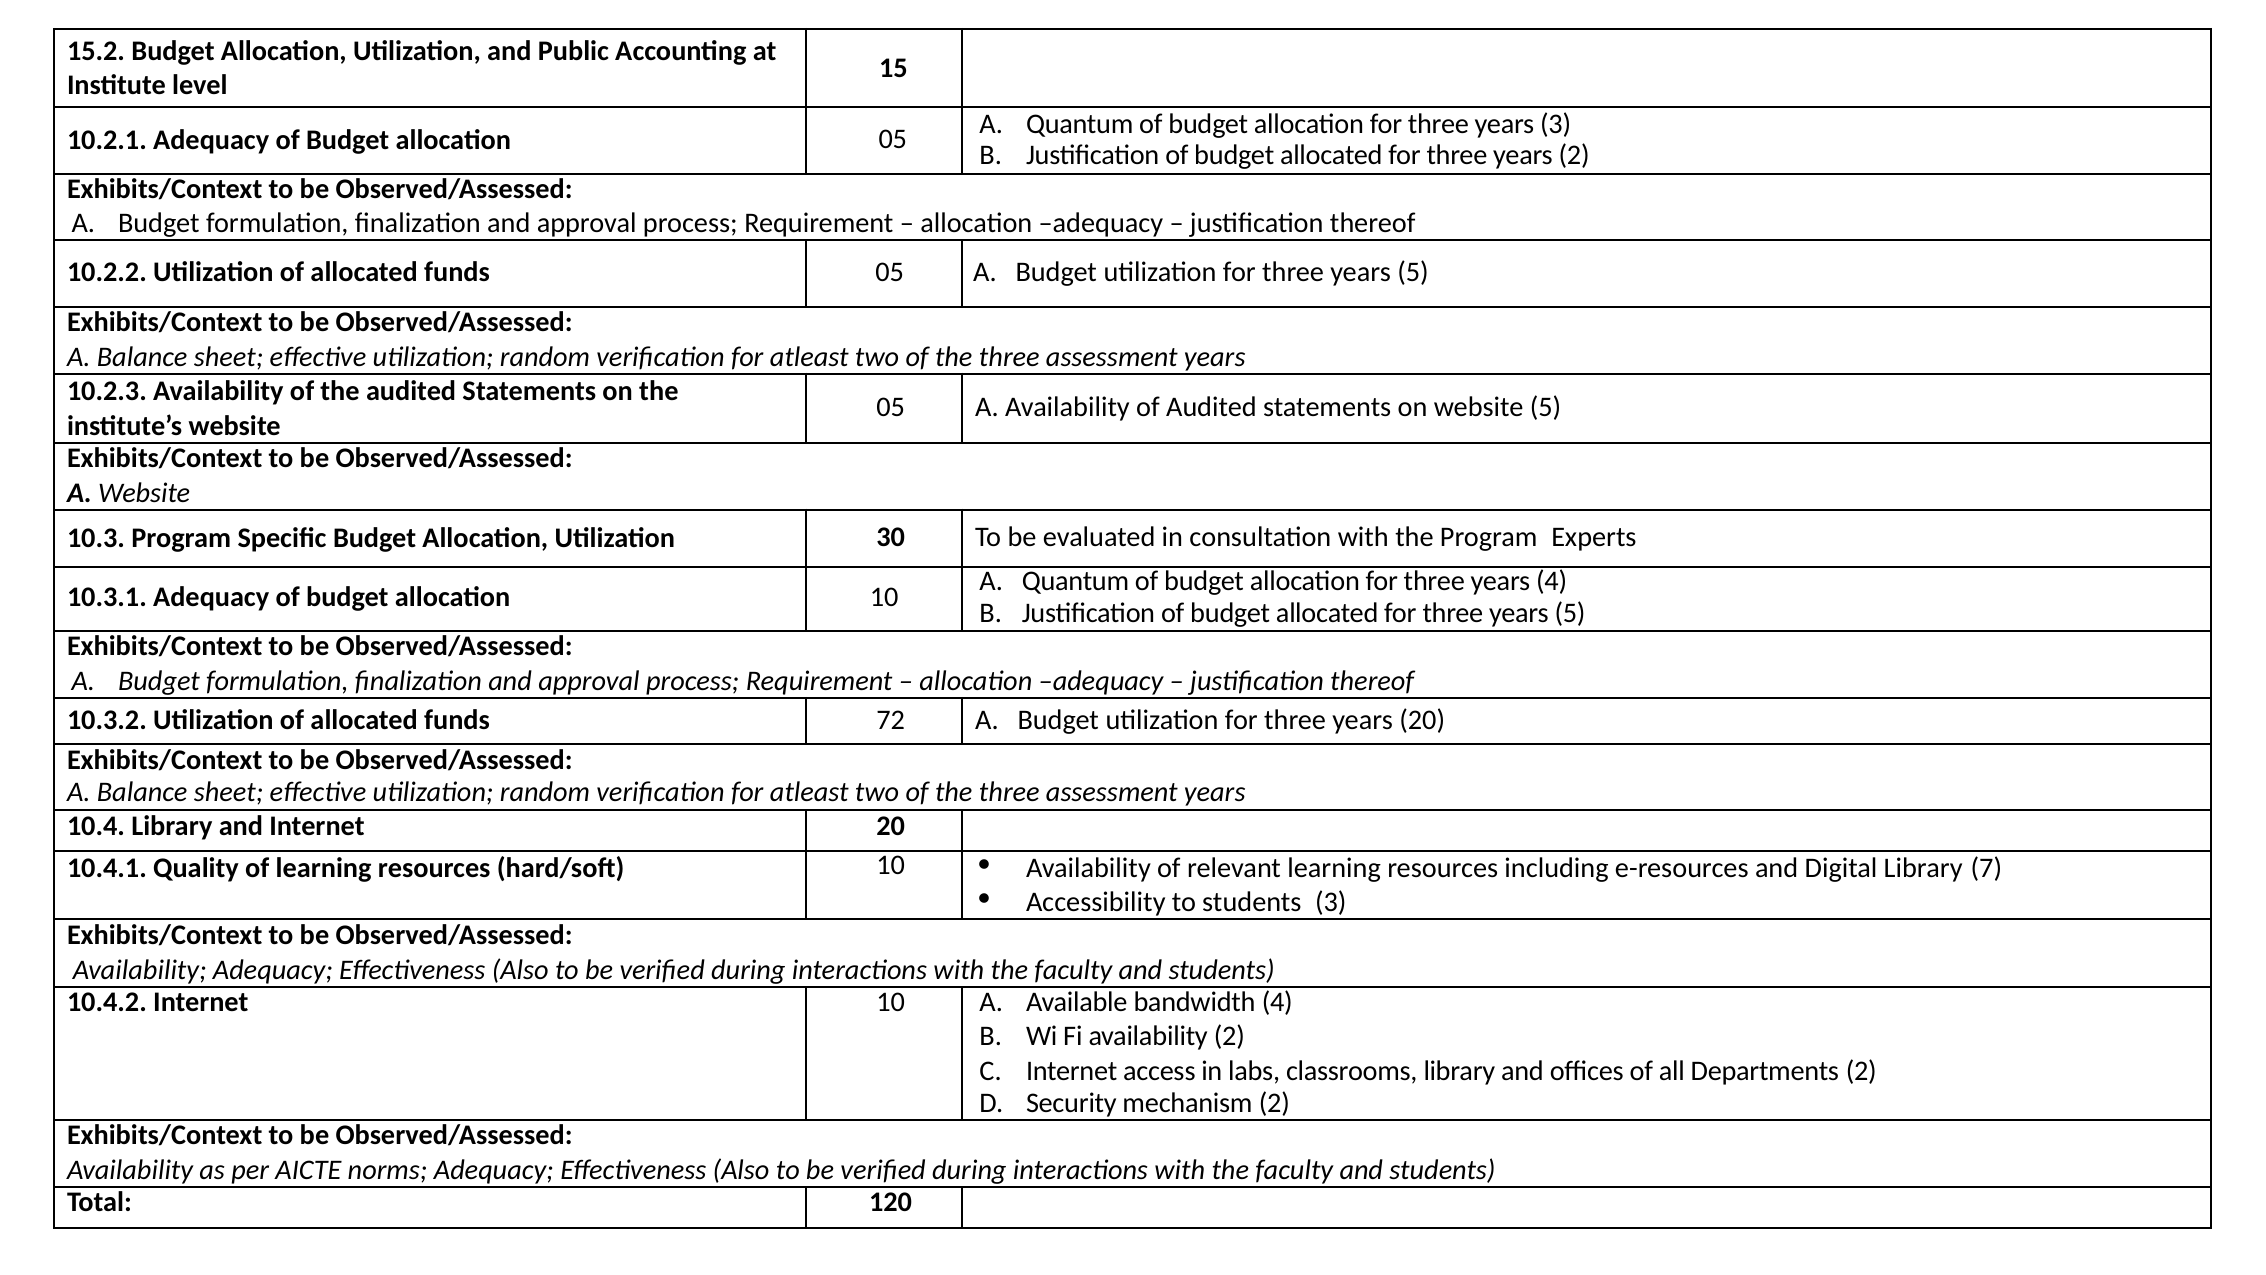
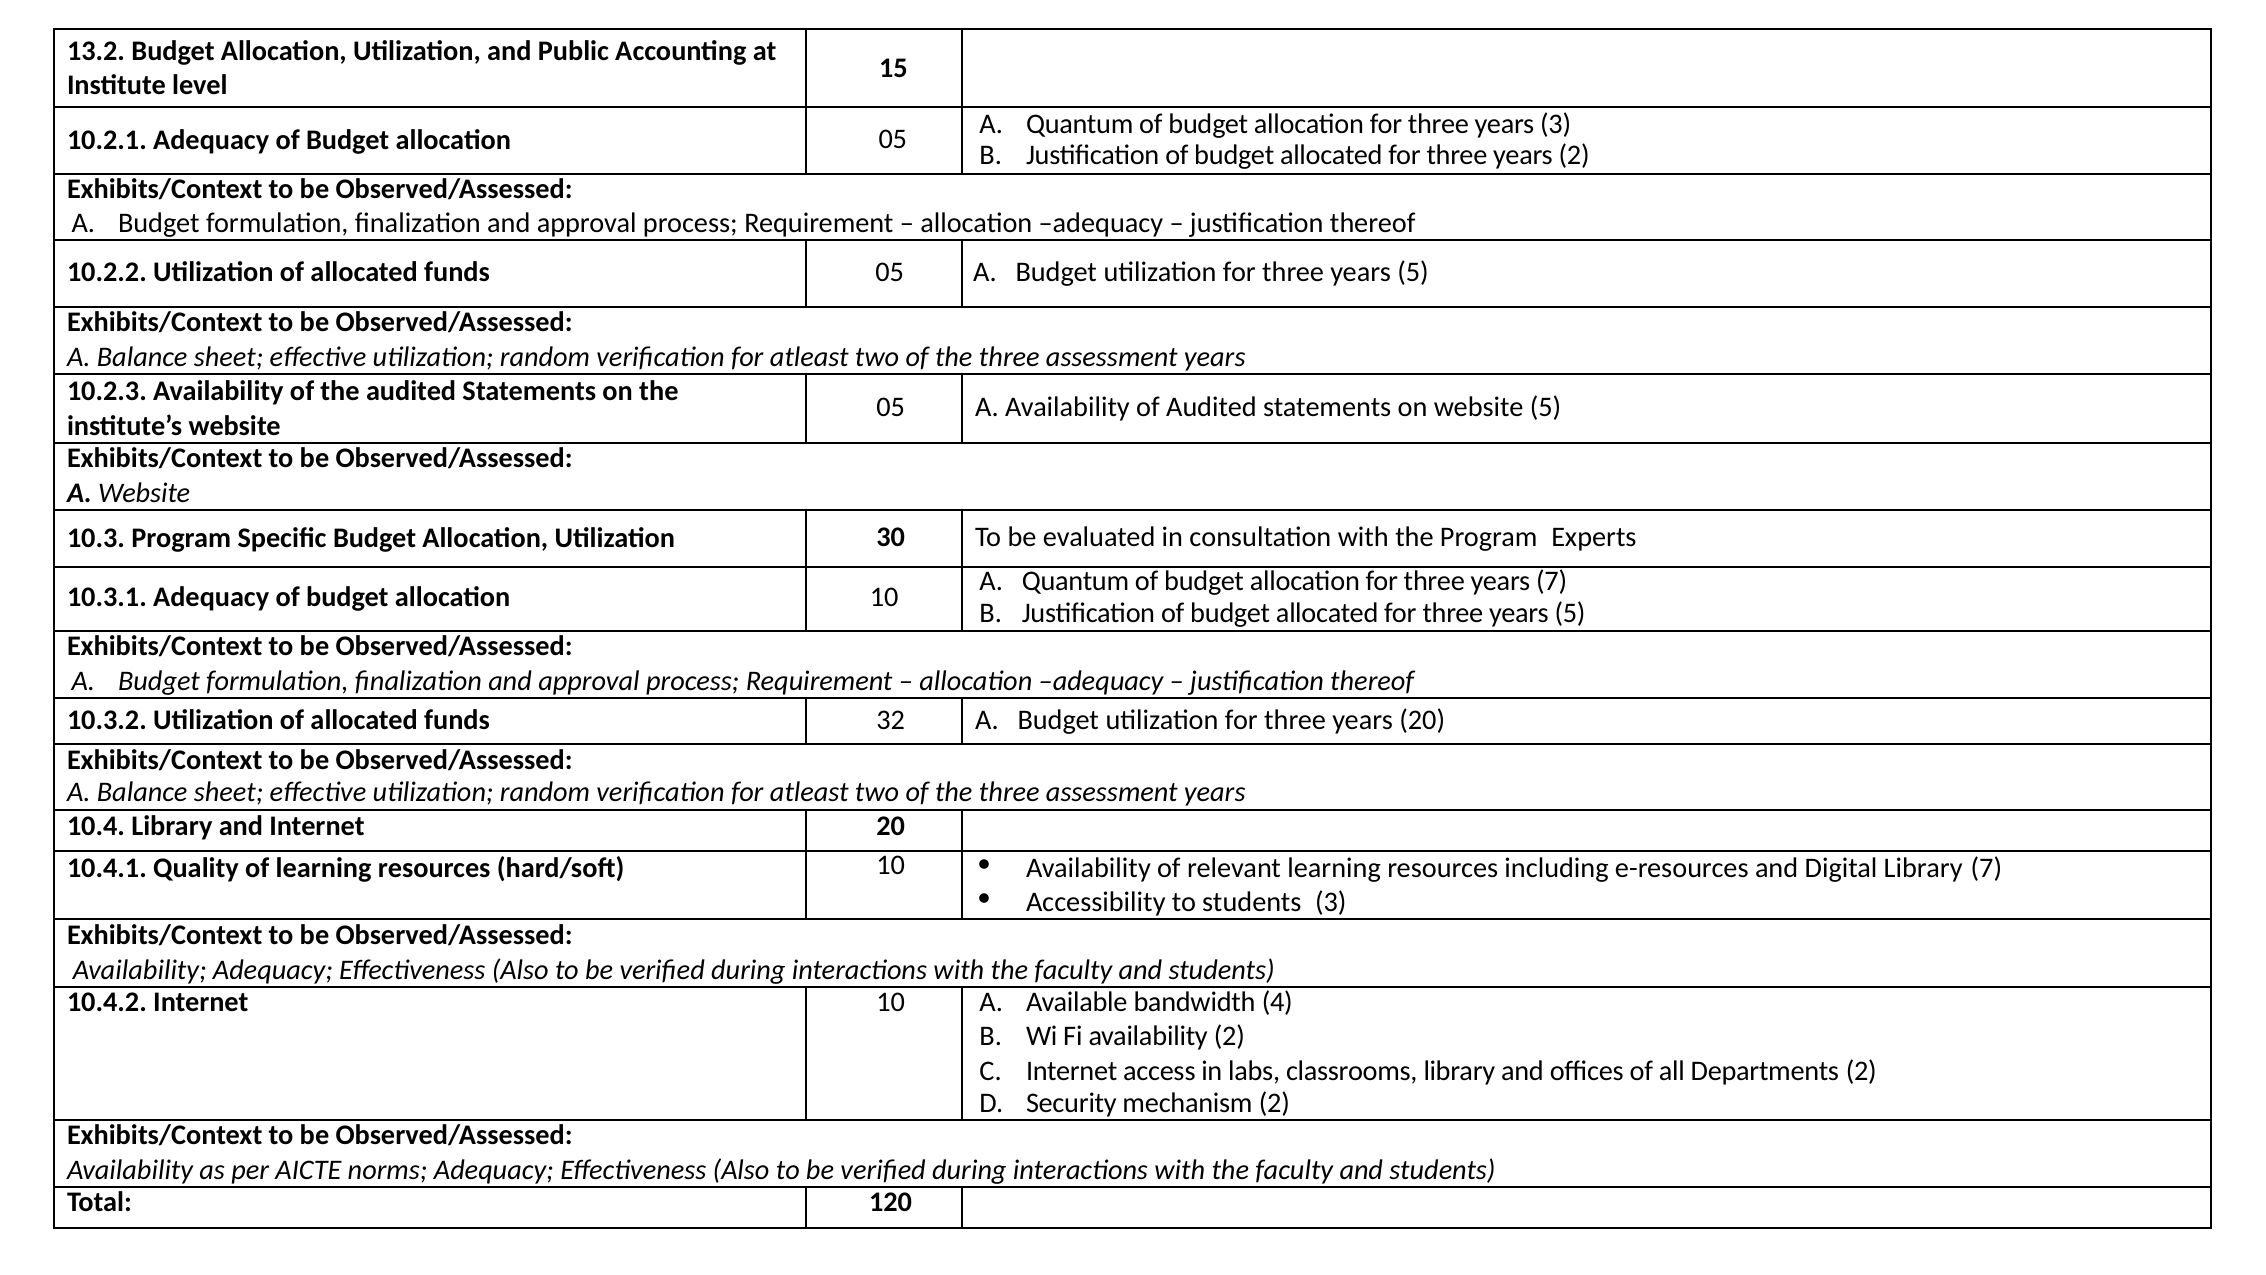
15.2: 15.2 -> 13.2
years 4: 4 -> 7
72: 72 -> 32
